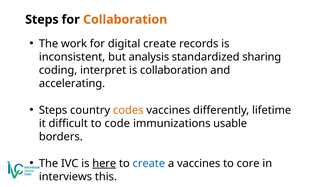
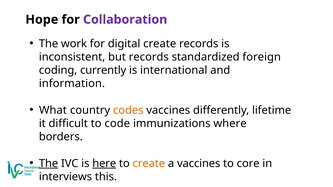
Steps at (42, 20): Steps -> Hope
Collaboration at (125, 20) colour: orange -> purple
but analysis: analysis -> records
sharing: sharing -> foreign
interpret: interpret -> currently
is collaboration: collaboration -> international
accelerating: accelerating -> information
Steps at (53, 110): Steps -> What
usable: usable -> where
The at (49, 164) underline: none -> present
create at (149, 164) colour: blue -> orange
